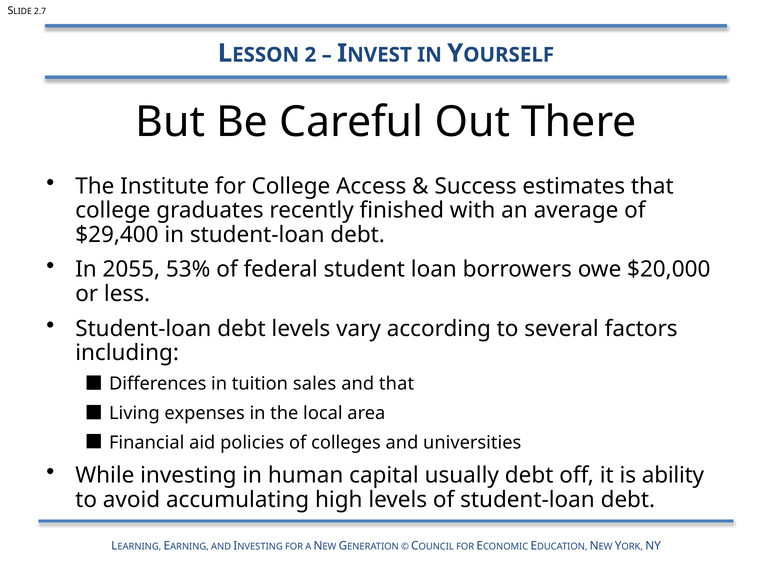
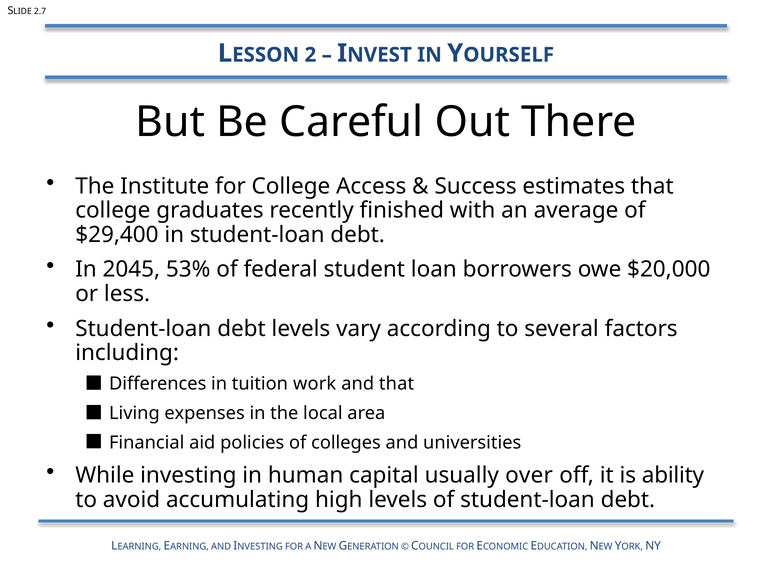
2055: 2055 -> 2045
sales: sales -> work
usually debt: debt -> over
